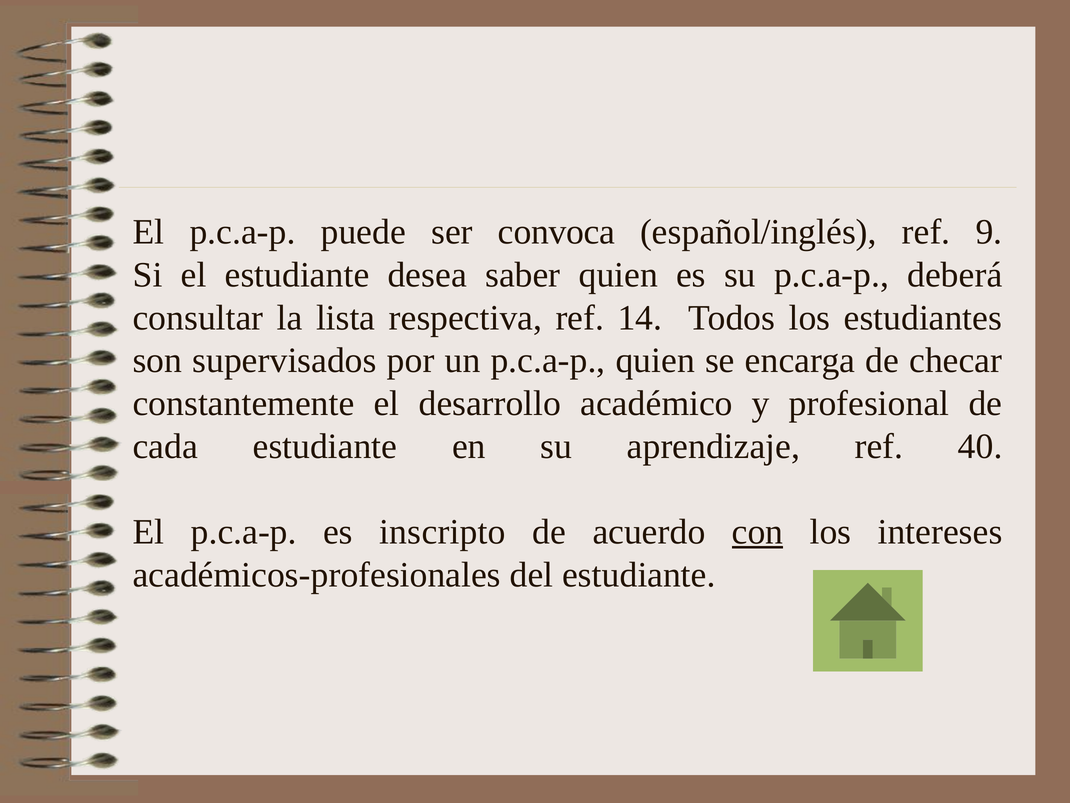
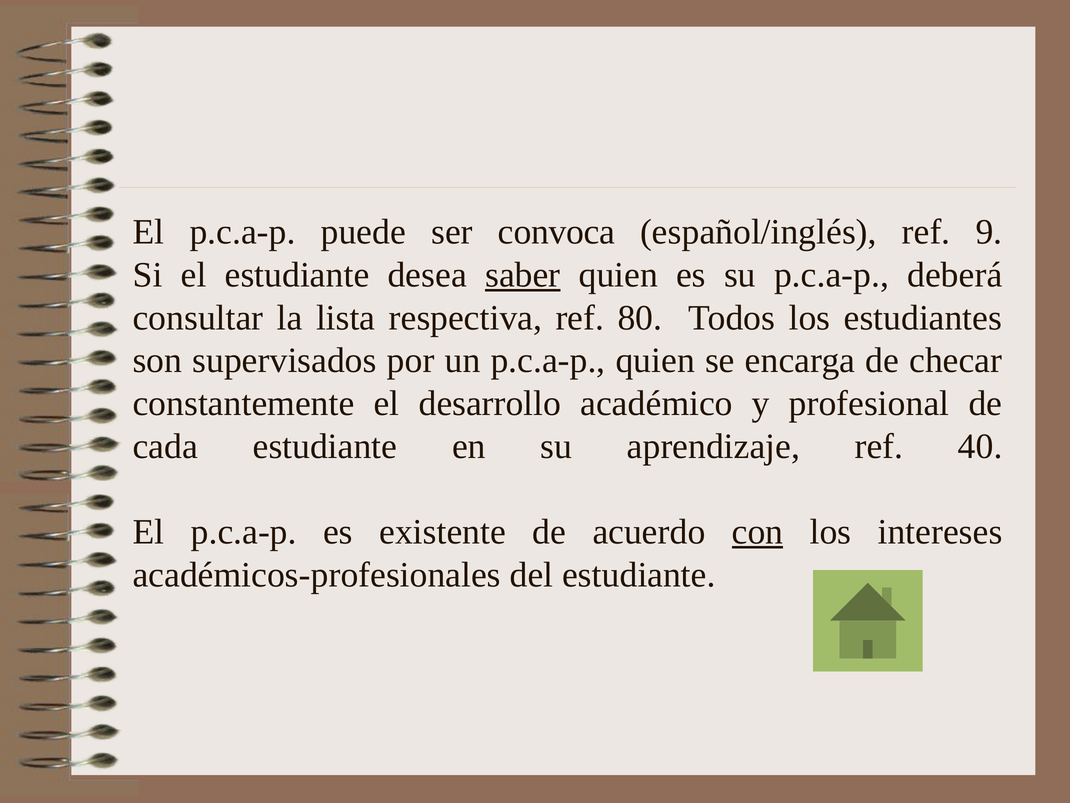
saber underline: none -> present
14: 14 -> 80
inscripto: inscripto -> existente
